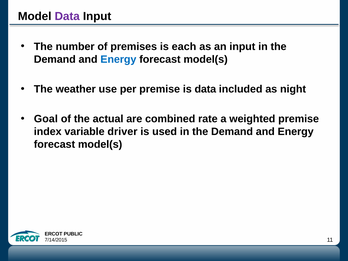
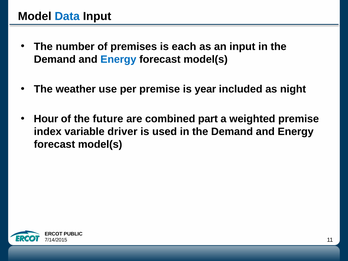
Data at (67, 16) colour: purple -> blue
is data: data -> year
Goal: Goal -> Hour
actual: actual -> future
rate: rate -> part
